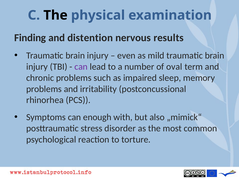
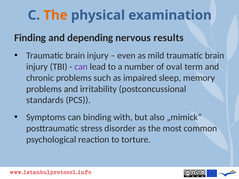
The at (55, 15) colour: black -> orange
distention: distention -> depending
rhinorhea: rhinorhea -> standards
enough: enough -> binding
